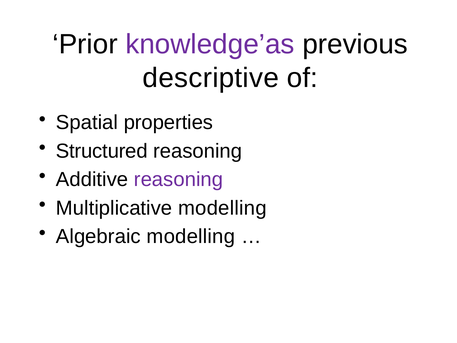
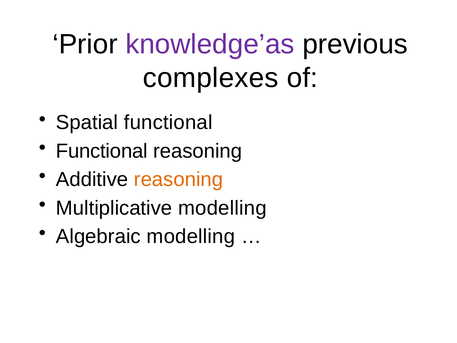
descriptive: descriptive -> complexes
Spatial properties: properties -> functional
Structured at (102, 151): Structured -> Functional
reasoning at (179, 179) colour: purple -> orange
